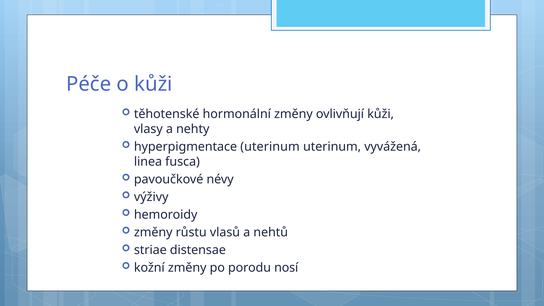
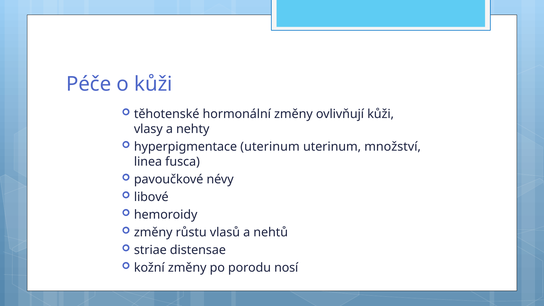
vyvážená: vyvážená -> množství
výživy: výživy -> libové
